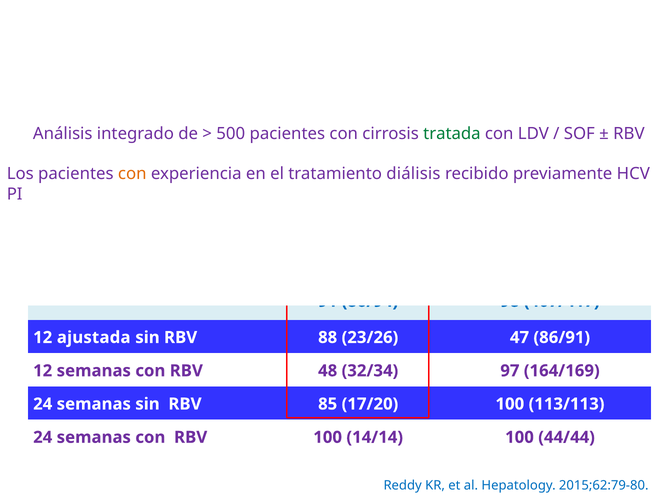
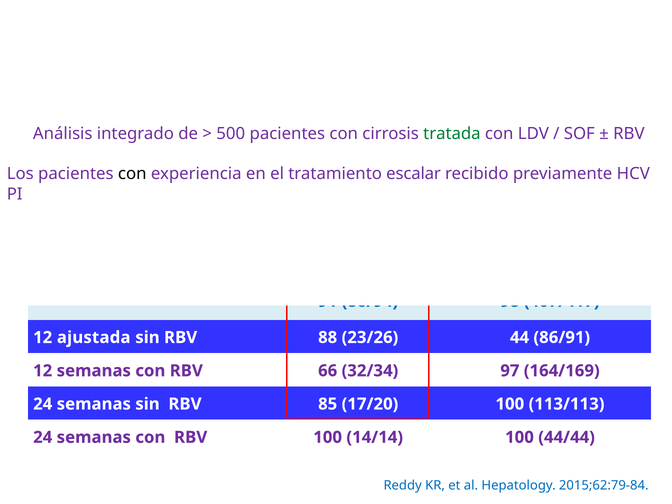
con at (132, 174) colour: orange -> black
diálisis: diálisis -> escalar
47: 47 -> 44
48: 48 -> 66
2015;62:79-80: 2015;62:79-80 -> 2015;62:79-84
